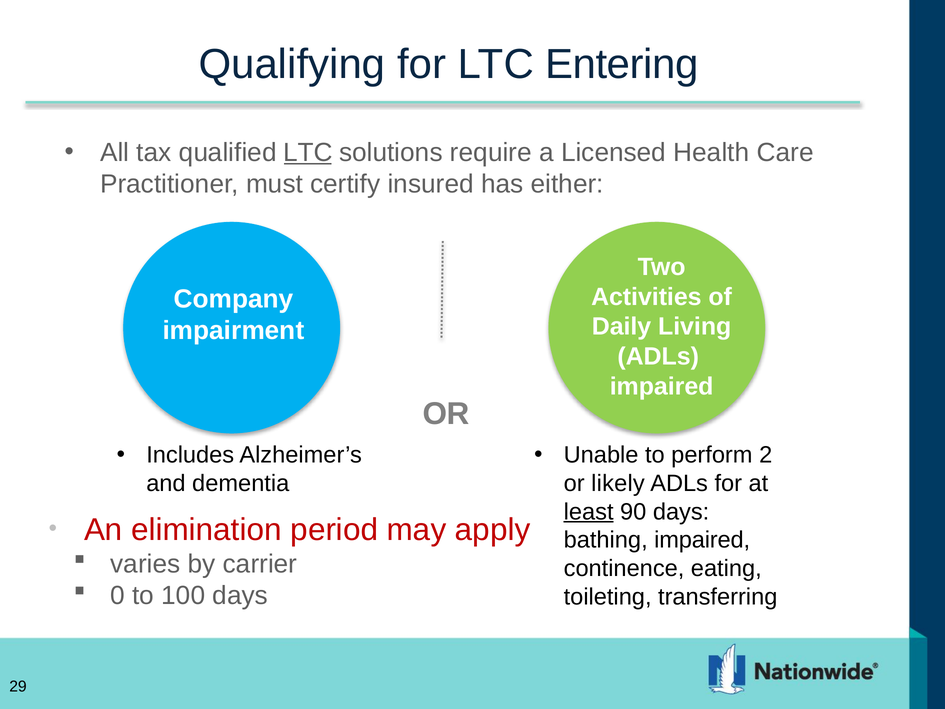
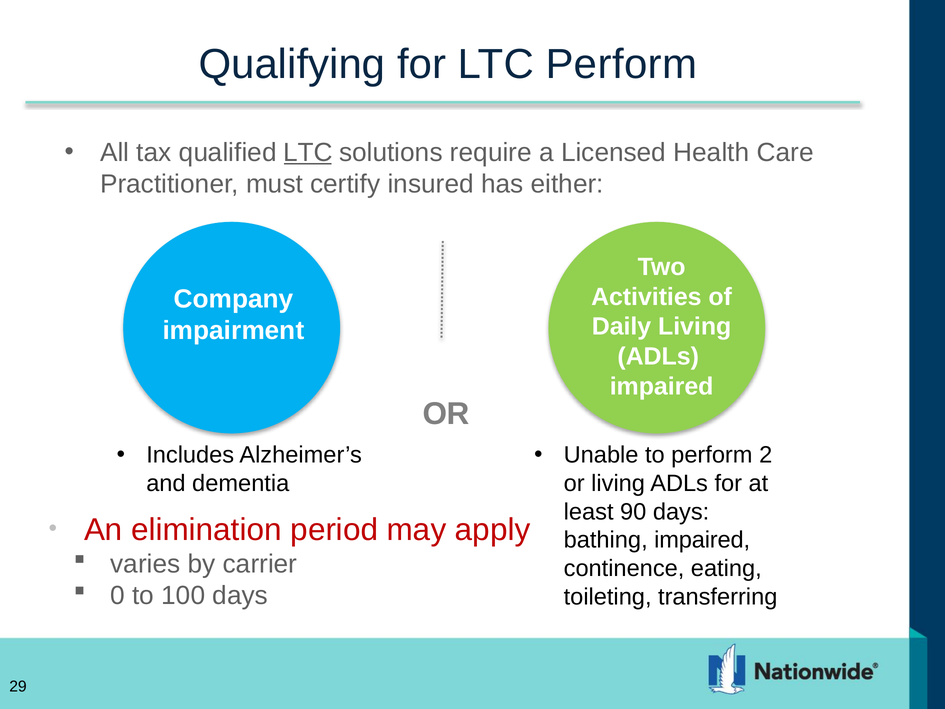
LTC Entering: Entering -> Perform
or likely: likely -> living
least underline: present -> none
